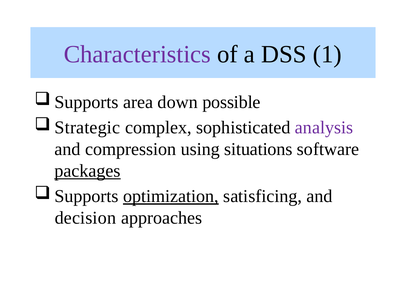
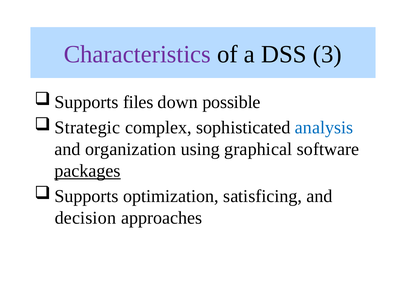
1: 1 -> 3
area: area -> files
analysis colour: purple -> blue
compression: compression -> organization
situations: situations -> graphical
optimization underline: present -> none
